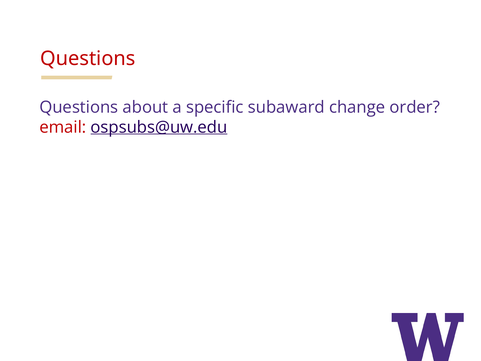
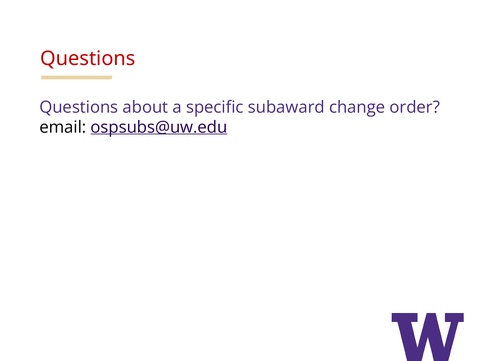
email colour: red -> black
